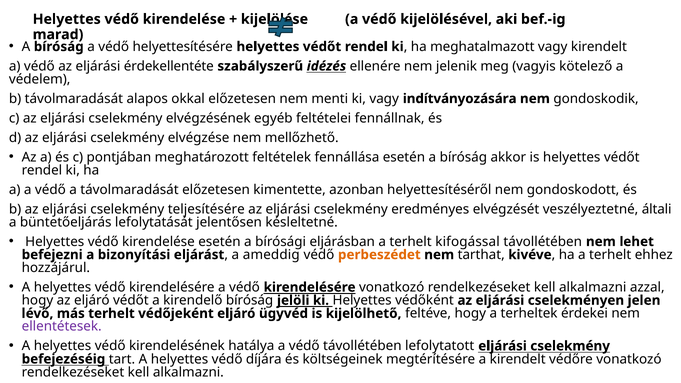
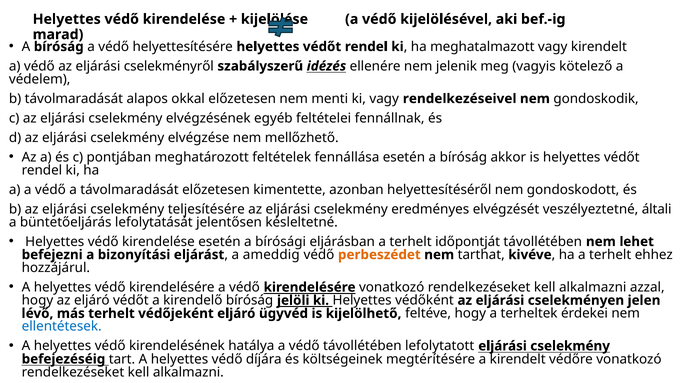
érdekellentéte: érdekellentéte -> cselekményről
indítványozására: indítványozására -> rendelkezéseivel
kifogással: kifogással -> időpontját
ellentétesek colour: purple -> blue
